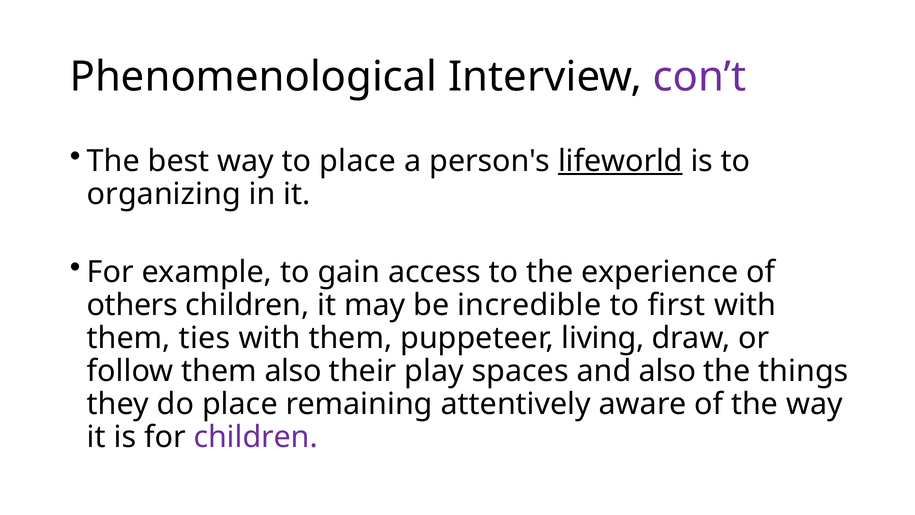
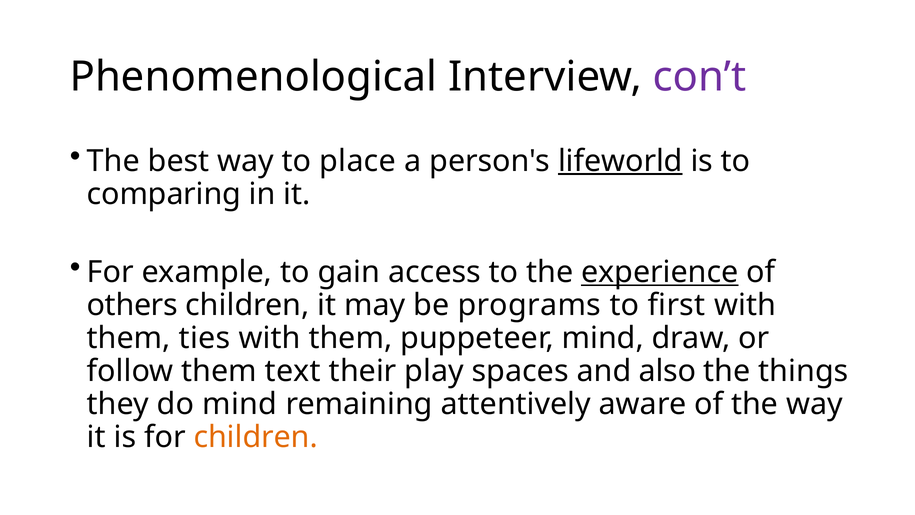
organizing: organizing -> comparing
experience underline: none -> present
incredible: incredible -> programs
puppeteer living: living -> mind
them also: also -> text
do place: place -> mind
children at (256, 437) colour: purple -> orange
